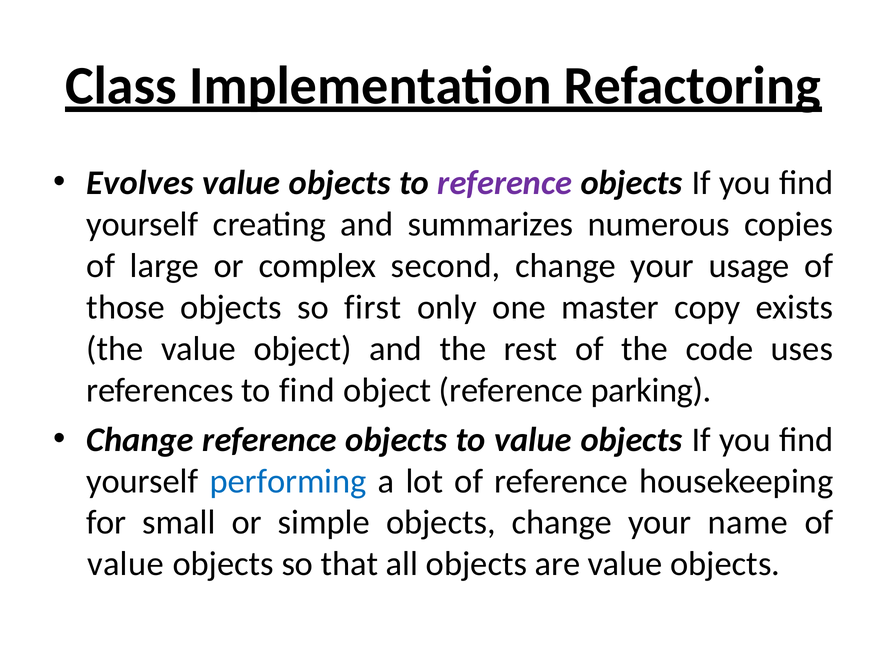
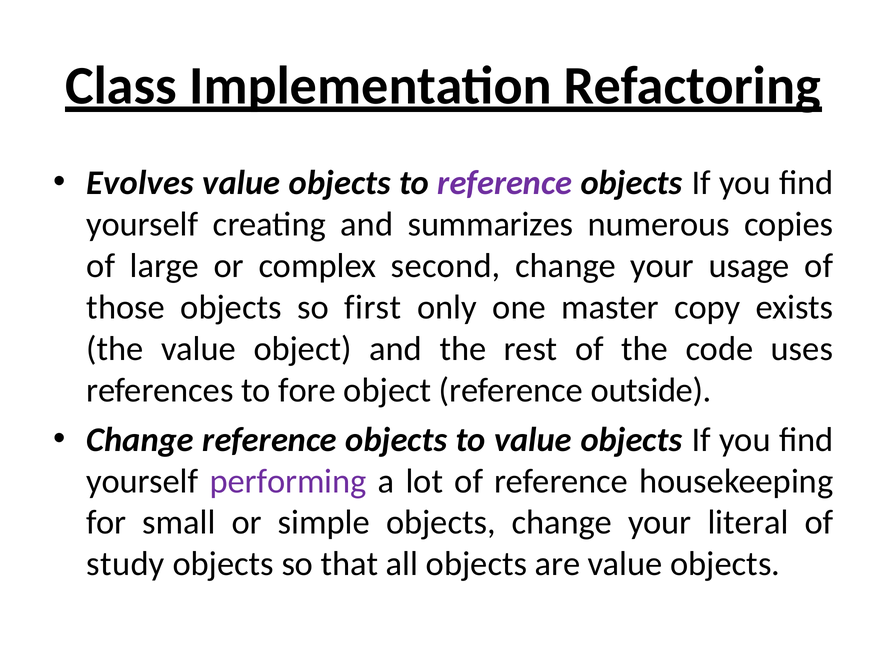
to find: find -> fore
parking: parking -> outside
performing colour: blue -> purple
name: name -> literal
value at (126, 563): value -> study
